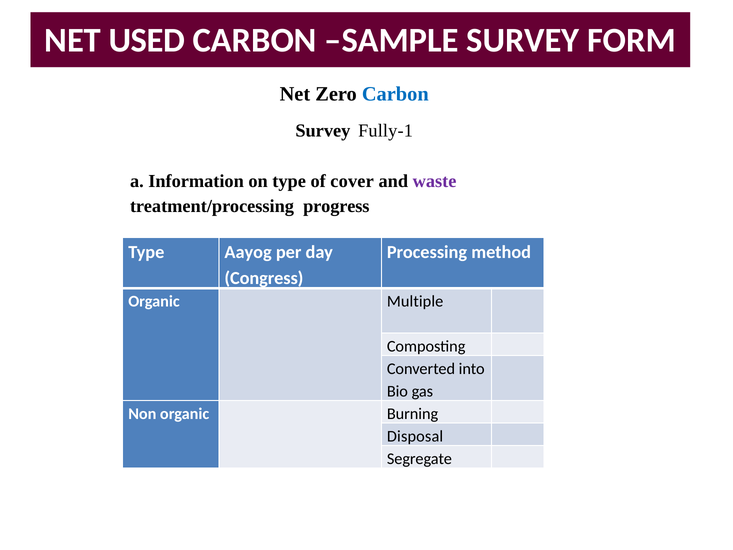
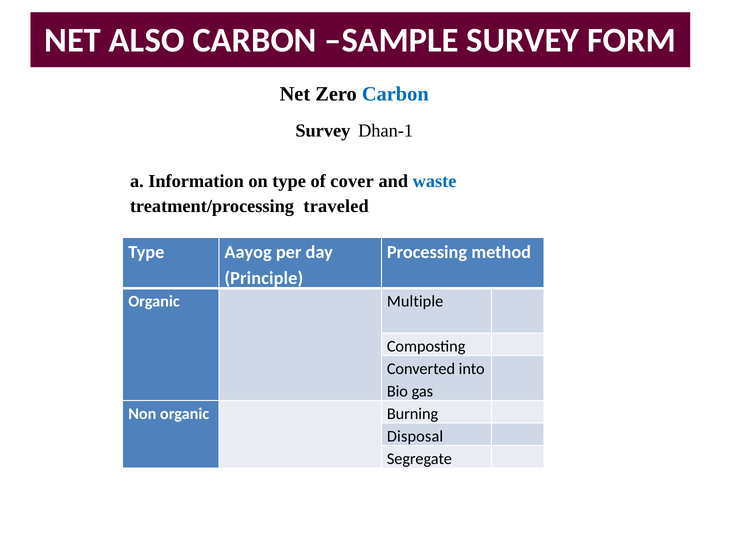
USED: USED -> ALSO
Fully-1: Fully-1 -> Dhan-1
waste colour: purple -> blue
progress: progress -> traveled
Congress: Congress -> Principle
